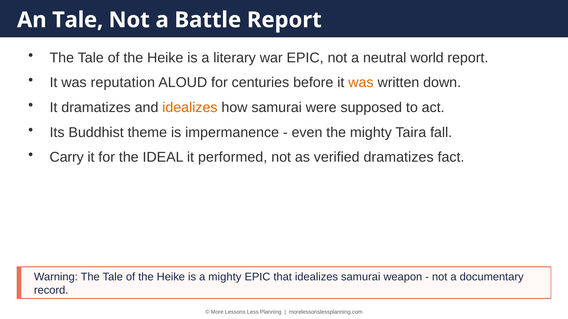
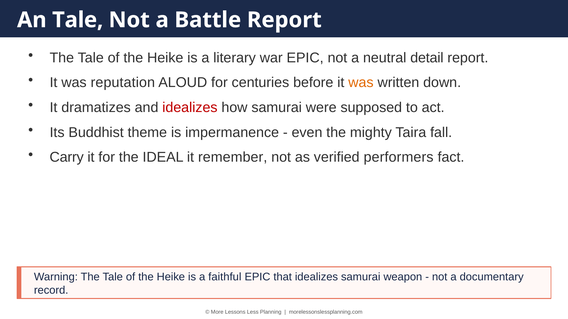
world: world -> detail
idealizes at (190, 108) colour: orange -> red
performed: performed -> remember
verified dramatizes: dramatizes -> performers
a mighty: mighty -> faithful
